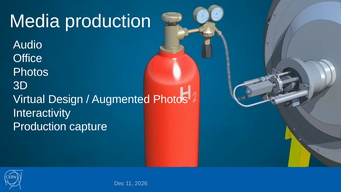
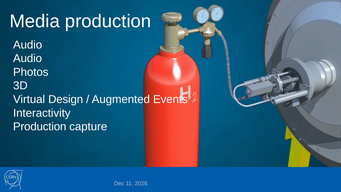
Office at (28, 58): Office -> Audio
Augmented Photos: Photos -> Events
